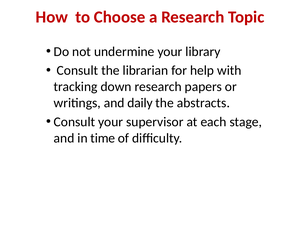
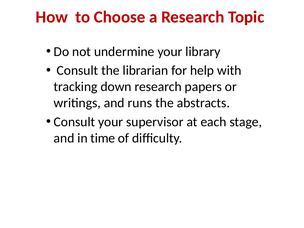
daily: daily -> runs
